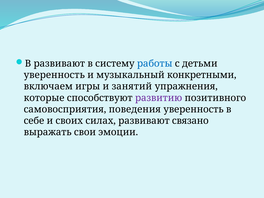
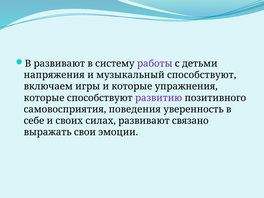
работы colour: blue -> purple
уверенность at (54, 75): уверенность -> напряжения
музыкальный конкретными: конкретными -> способствуют
и занятий: занятий -> которые
